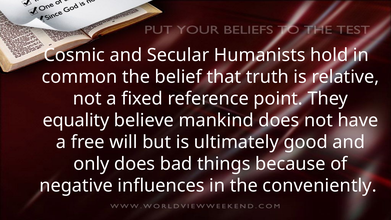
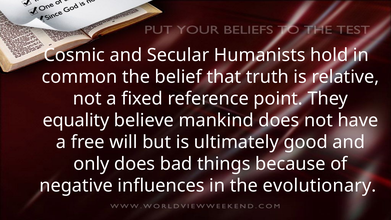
conveniently: conveniently -> evolutionary
